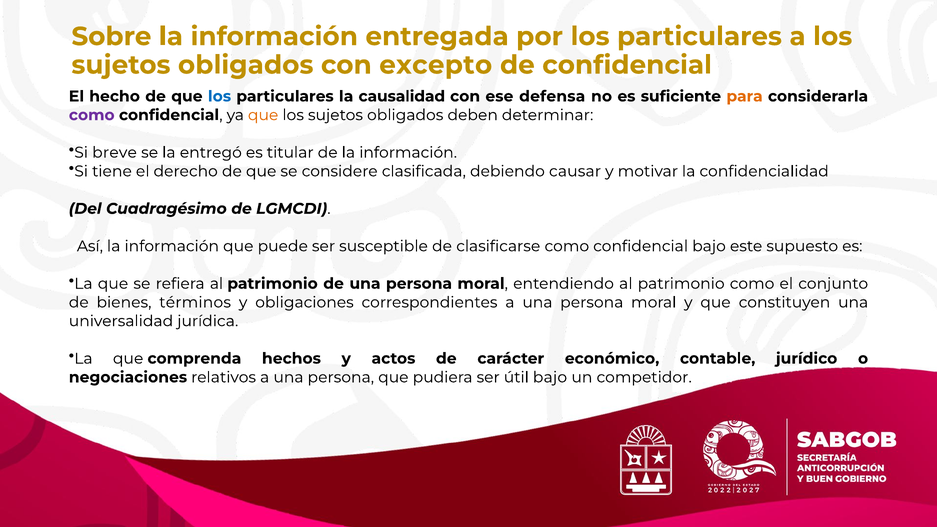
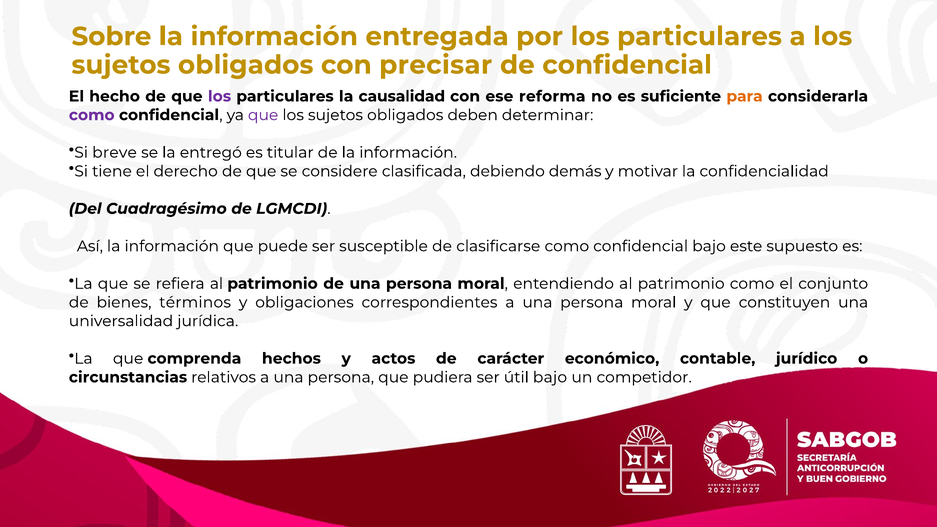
excepto: excepto -> precisar
los at (220, 96) colour: blue -> purple
defensa: defensa -> reforma
que at (263, 115) colour: orange -> purple
causar: causar -> demás
negociaciones: negociaciones -> circunstancias
